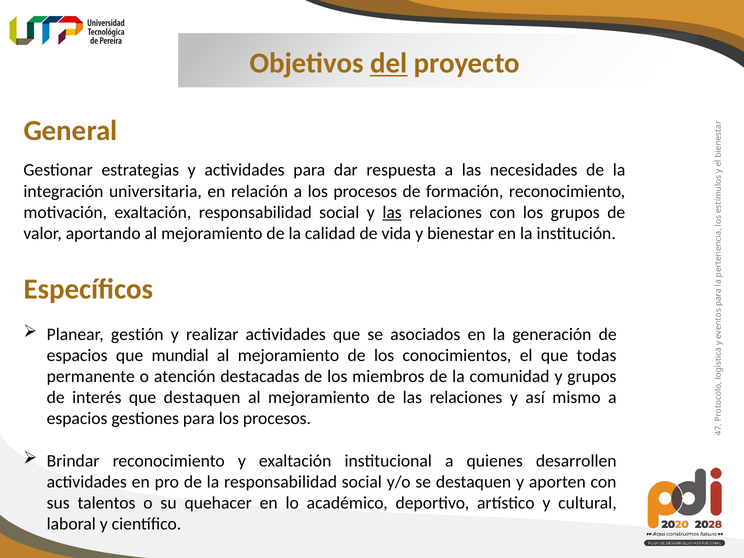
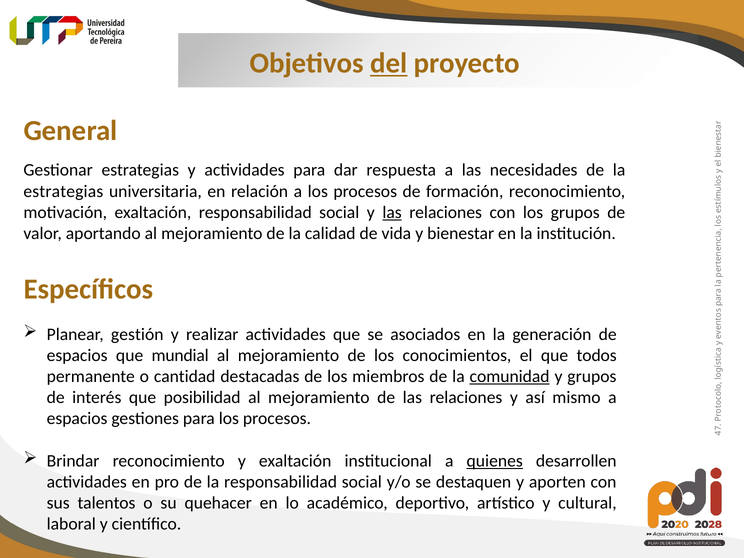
integración at (63, 191): integración -> estrategias
todas: todas -> todos
atención: atención -> cantidad
comunidad underline: none -> present
que destaquen: destaquen -> posibilidad
quienes underline: none -> present
